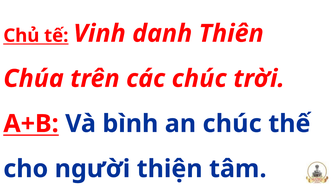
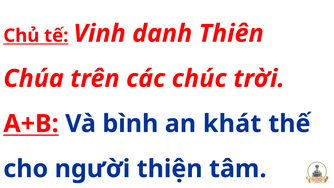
an chúc: chúc -> khát
